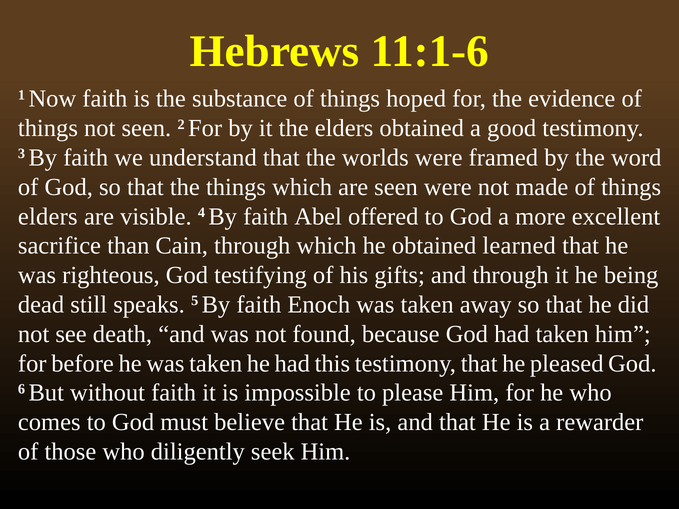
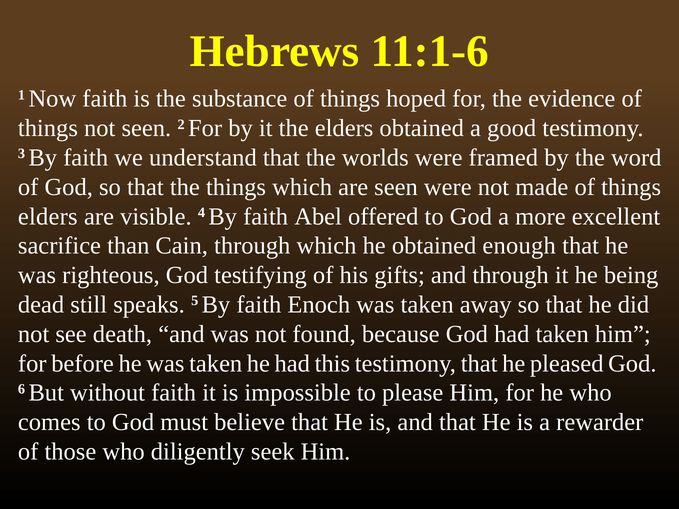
learned: learned -> enough
